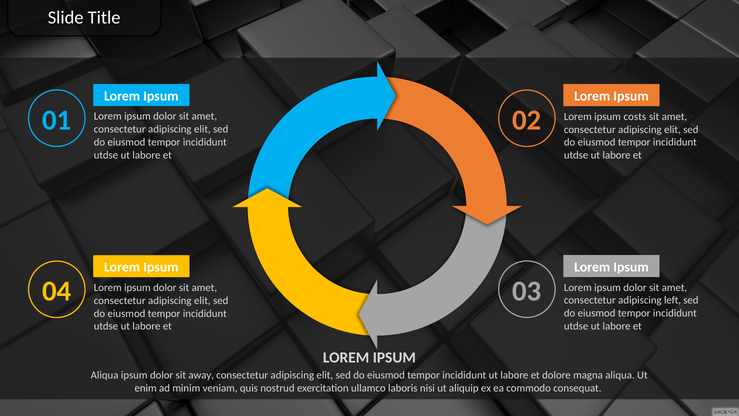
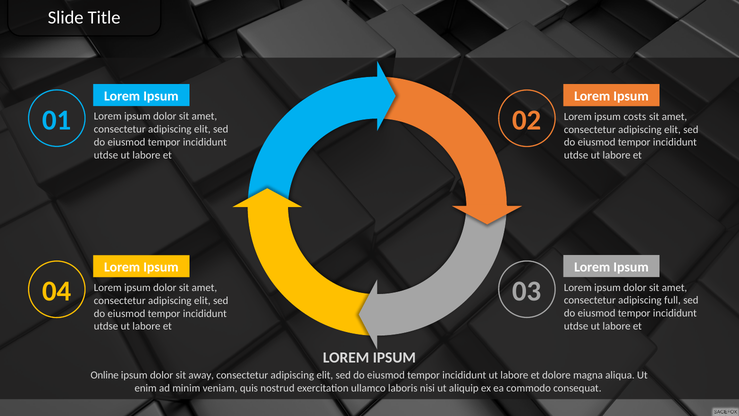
left: left -> full
Aliqua at (105, 375): Aliqua -> Online
